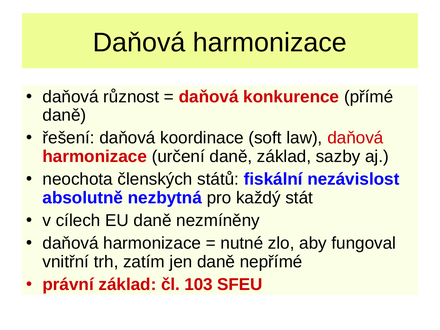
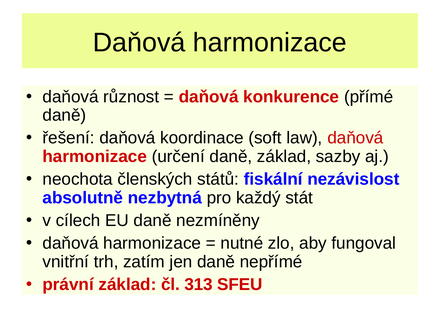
103: 103 -> 313
